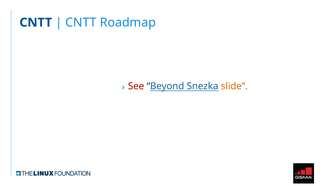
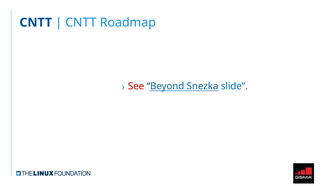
slide colour: orange -> blue
